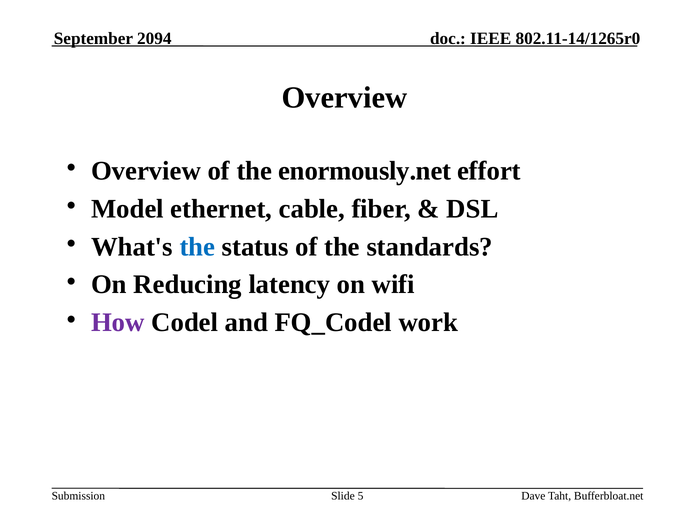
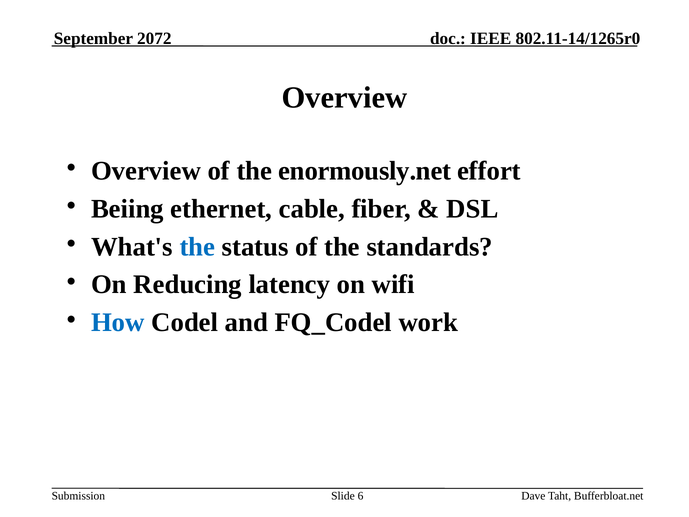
2094: 2094 -> 2072
Model: Model -> Beiing
How colour: purple -> blue
5: 5 -> 6
